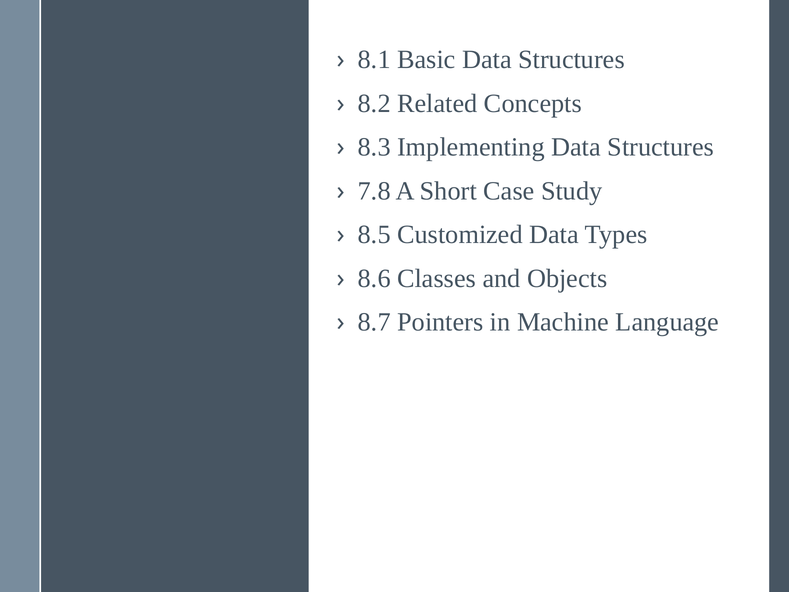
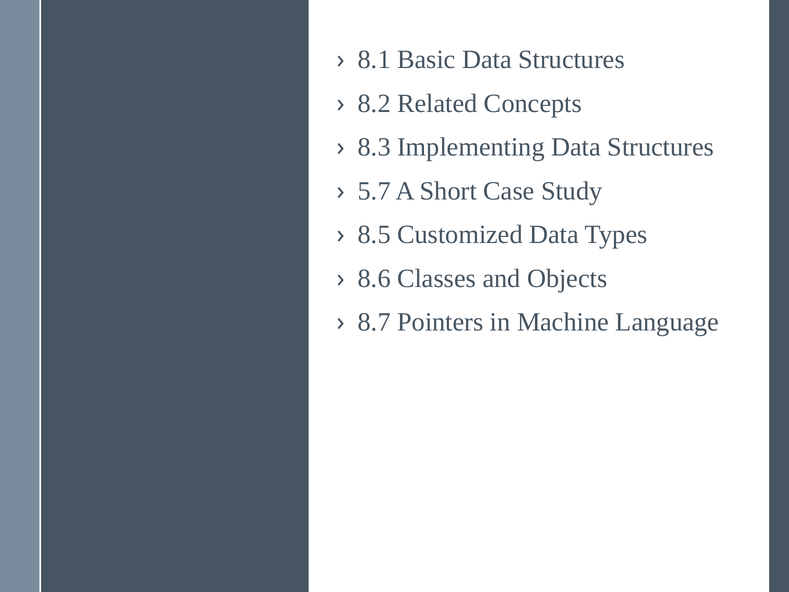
7.8: 7.8 -> 5.7
